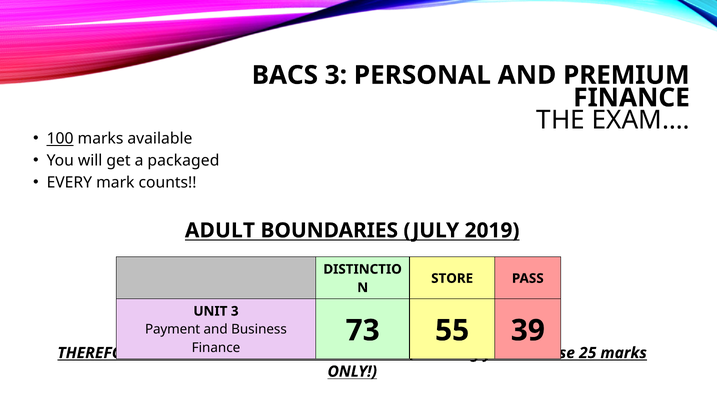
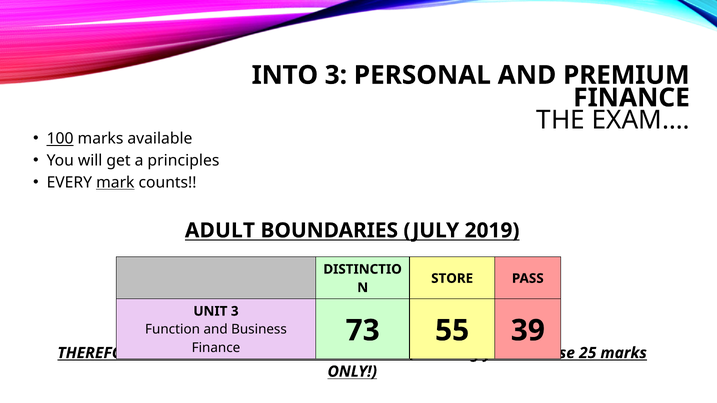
BACS: BACS -> INTO
packaged: packaged -> principles
mark underline: none -> present
Payment: Payment -> Function
